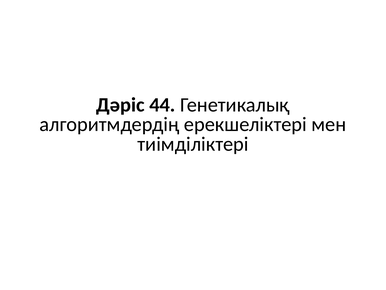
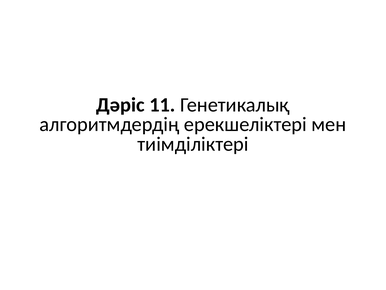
44: 44 -> 11
